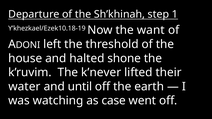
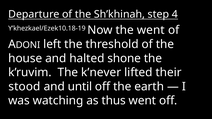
1: 1 -> 4
the want: want -> went
water: water -> stood
case: case -> thus
